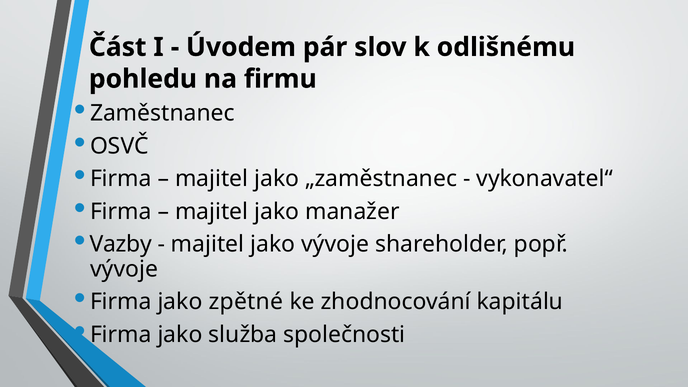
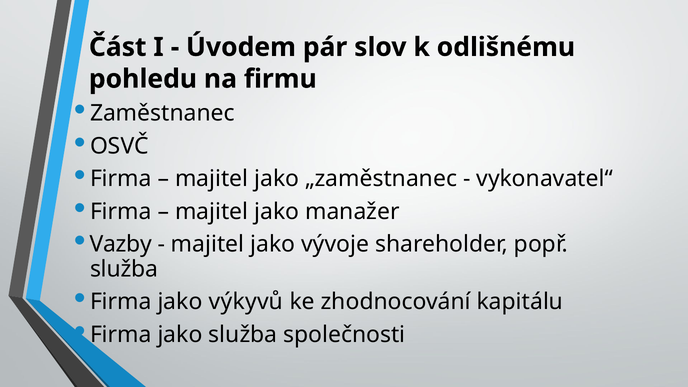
vývoje at (124, 269): vývoje -> služba
zpětné: zpětné -> výkyvů
